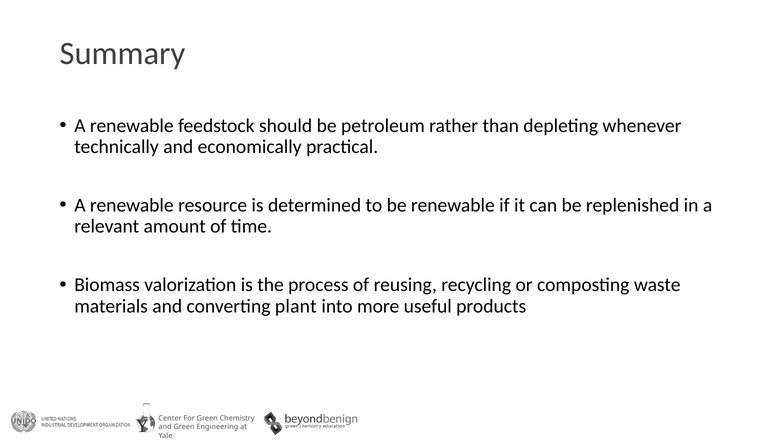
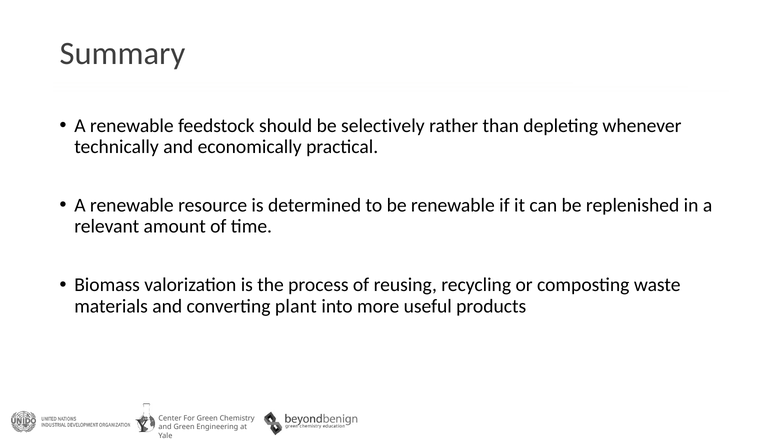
petroleum: petroleum -> selectively
